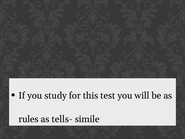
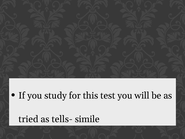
rules: rules -> tried
